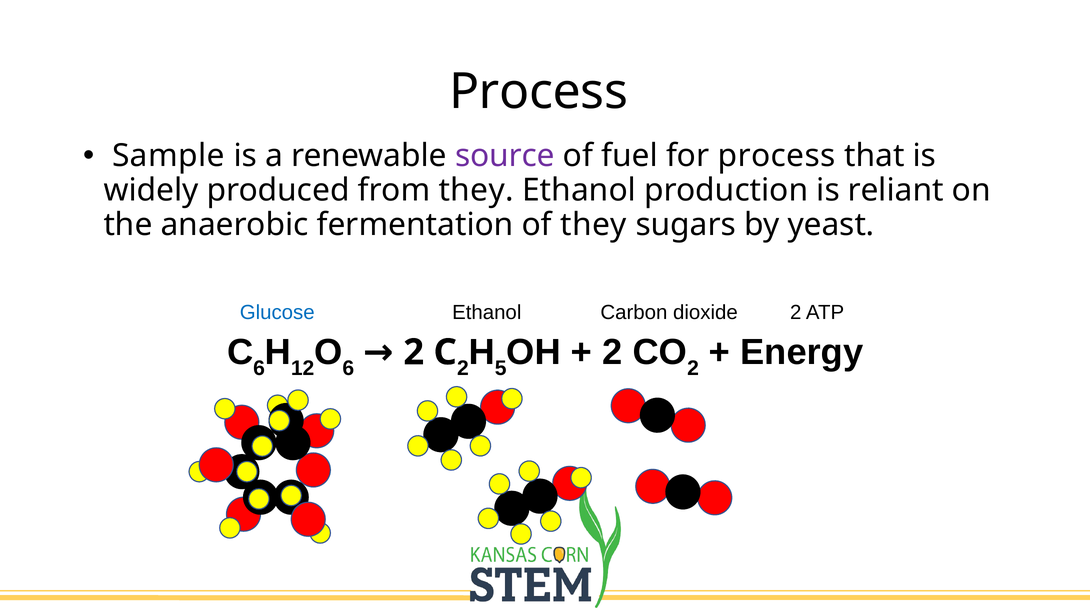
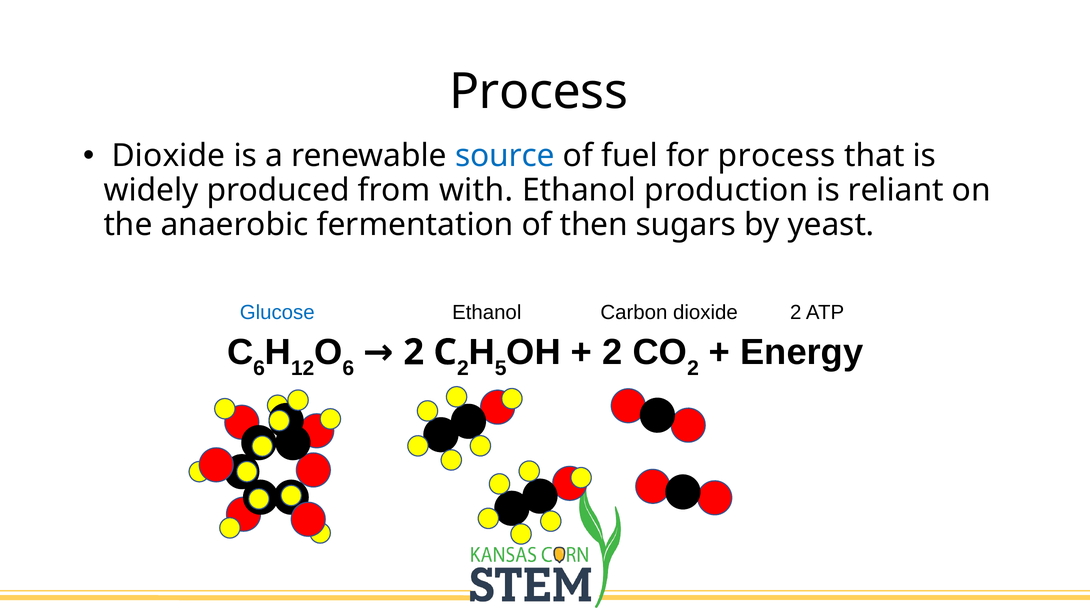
Sample at (168, 156): Sample -> Dioxide
source colour: purple -> blue
from they: they -> with
of they: they -> then
